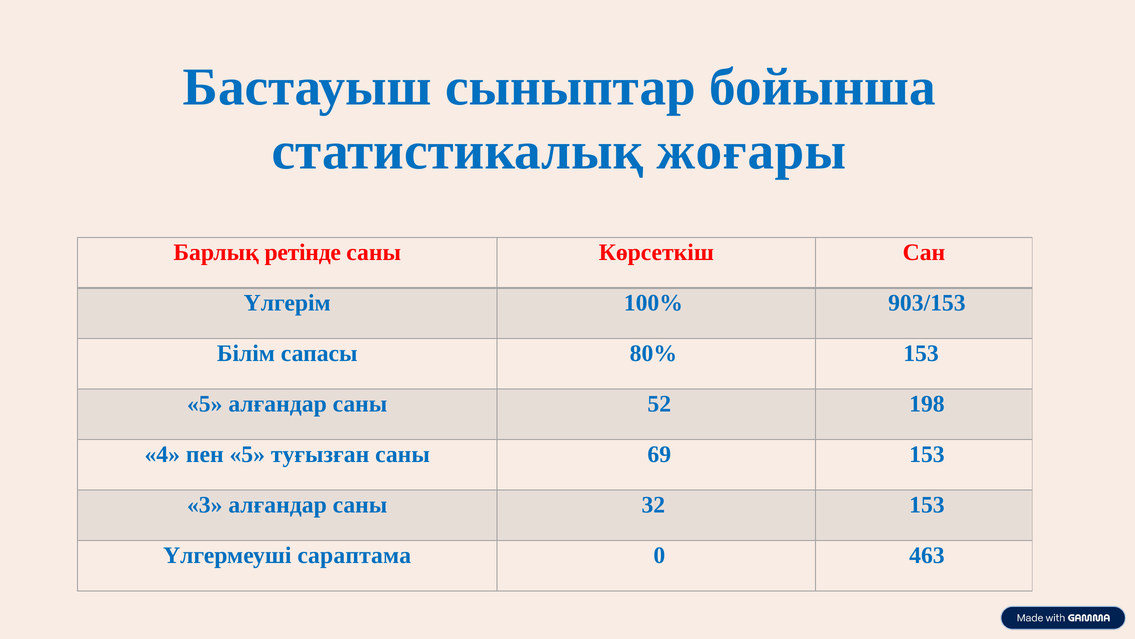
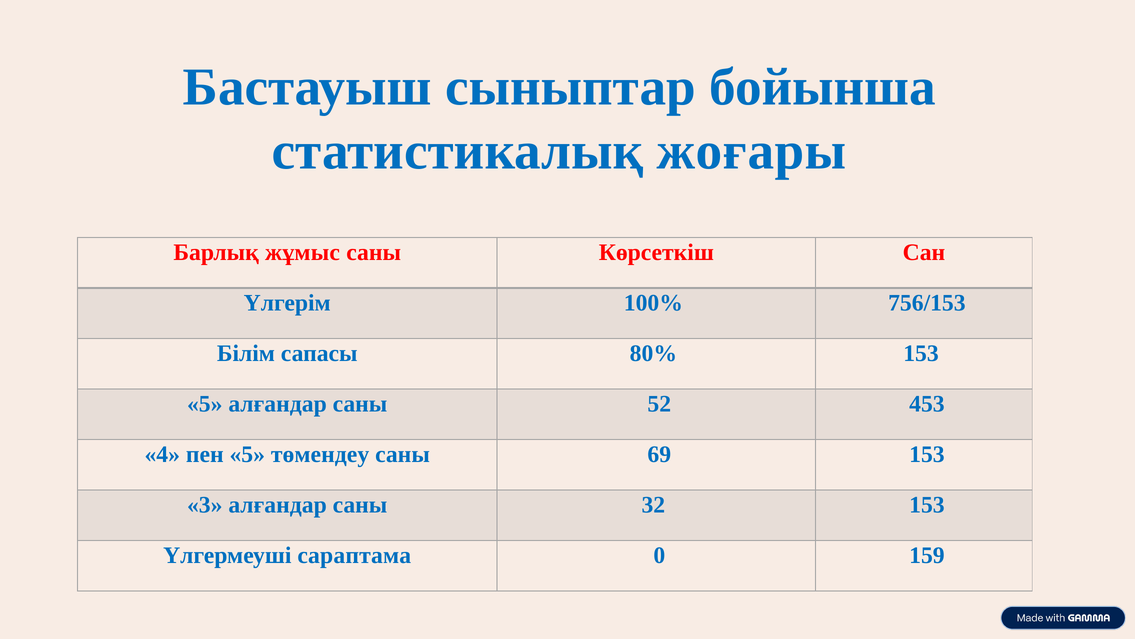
ретінде: ретінде -> жұмыс
903/153: 903/153 -> 756/153
198: 198 -> 453
туғызған: туғызған -> төмендеу
463: 463 -> 159
